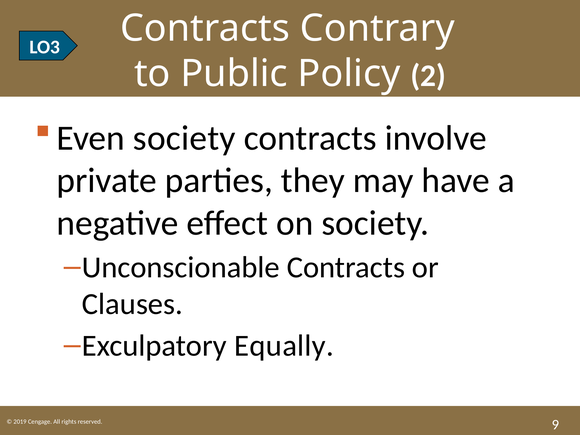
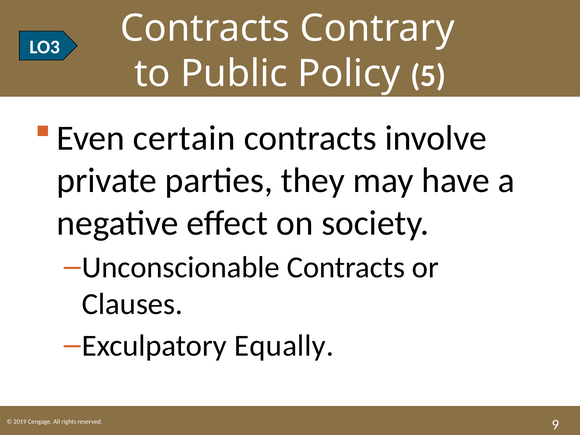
2: 2 -> 5
Even society: society -> certain
